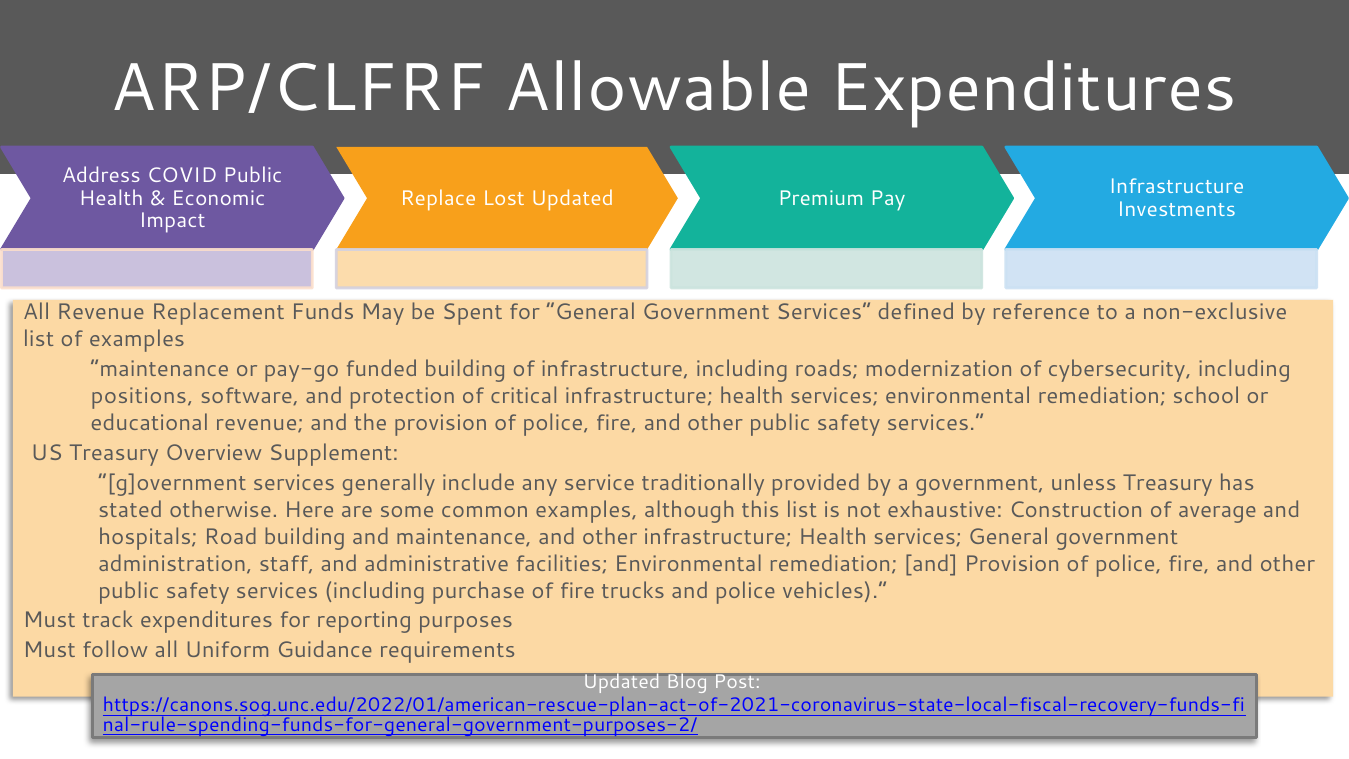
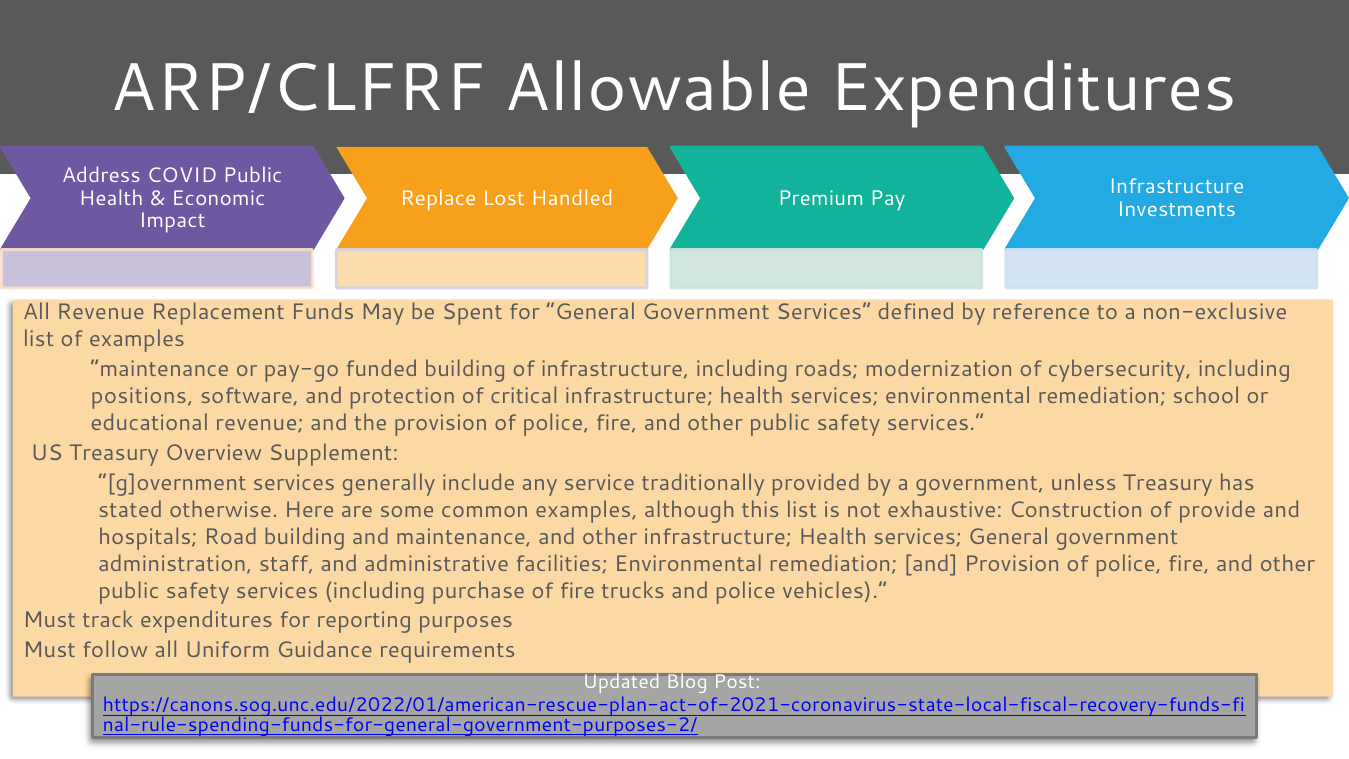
Updated at (572, 198): Updated -> Handled
average: average -> provide
